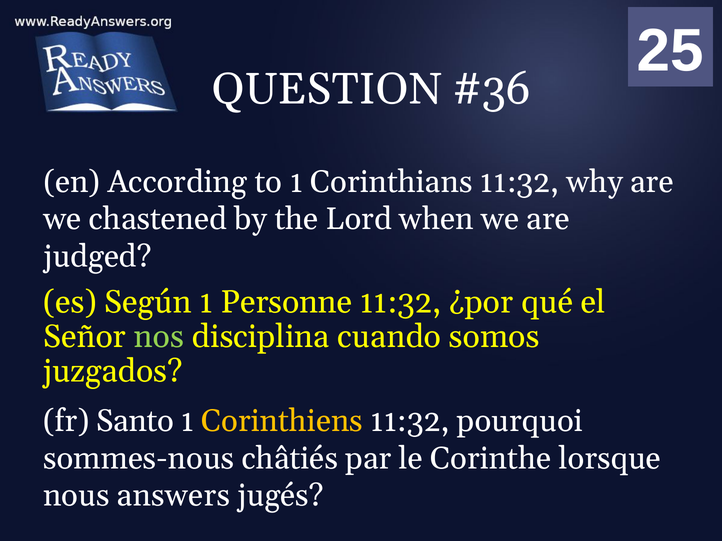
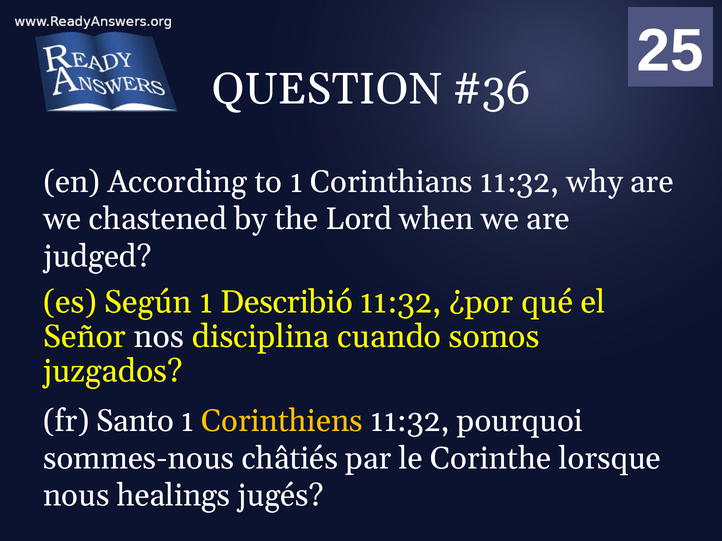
Personne: Personne -> Describió
nos colour: light green -> white
answers: answers -> healings
